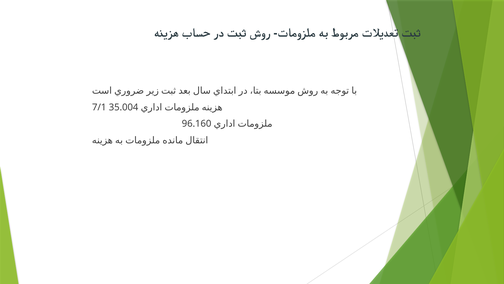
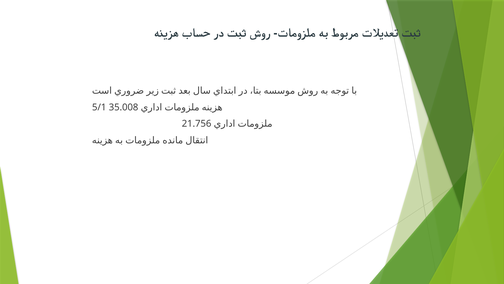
7/1: 7/1 -> 5/1
35.004: 35.004 -> 35.008
96.160: 96.160 -> 21.756
